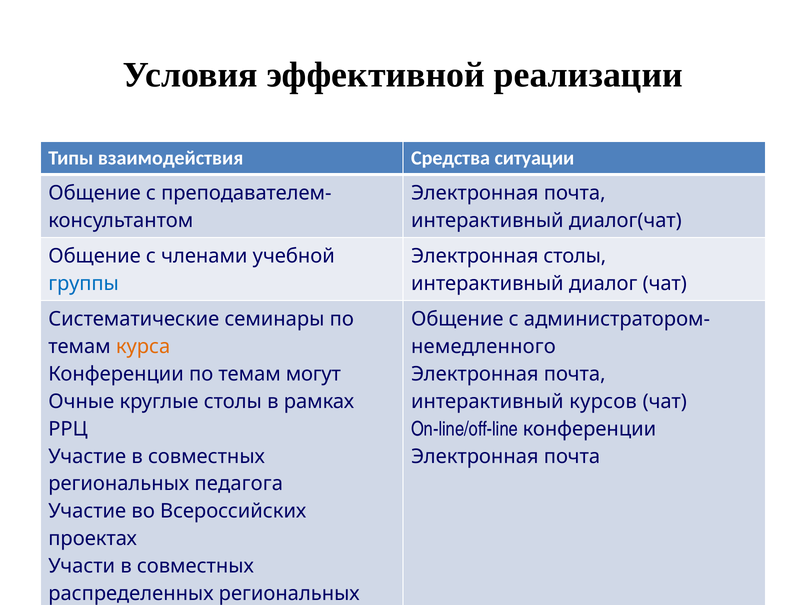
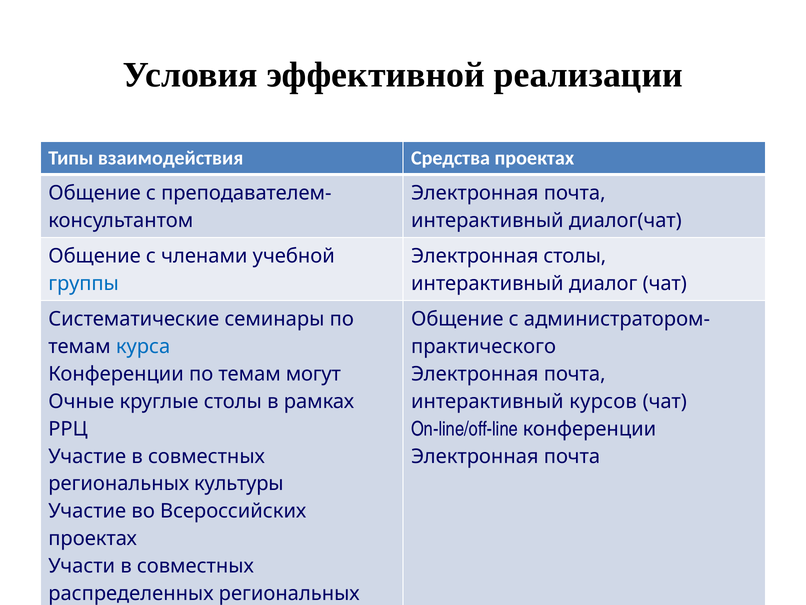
Средства ситуации: ситуации -> проектах
курса colour: orange -> blue
немедленного: немедленного -> практического
педагога: педагога -> культуры
